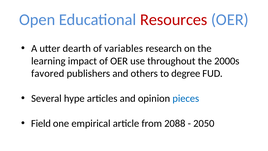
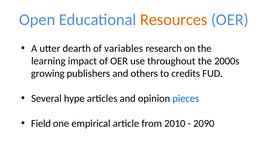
Resources colour: red -> orange
favored: favored -> growing
degree: degree -> credits
2088: 2088 -> 2010
2050: 2050 -> 2090
